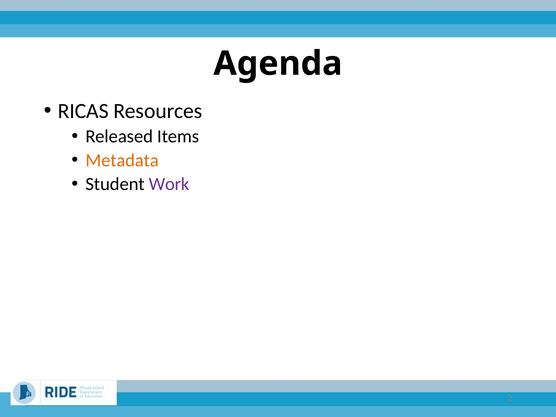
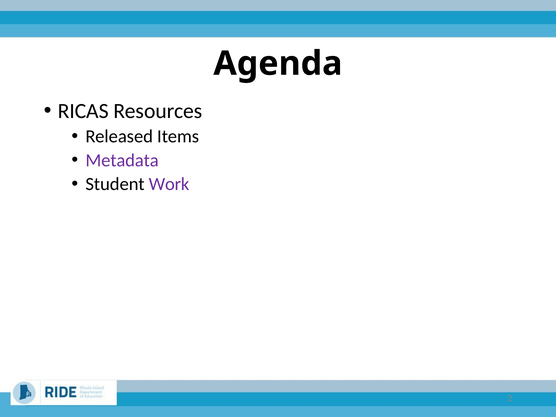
Metadata colour: orange -> purple
